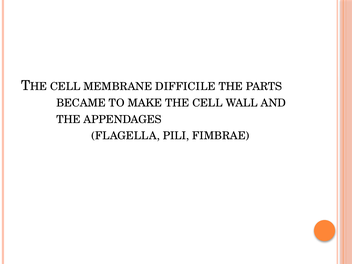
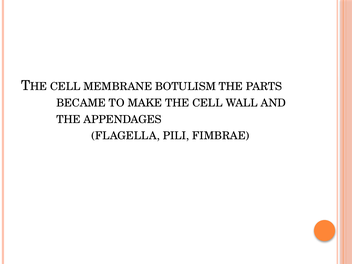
DIFFICILE: DIFFICILE -> BOTULISM
